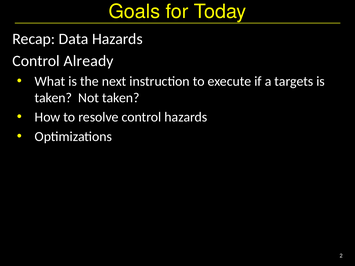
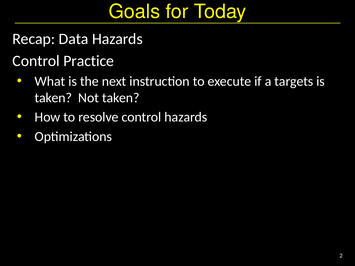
Already: Already -> Practice
